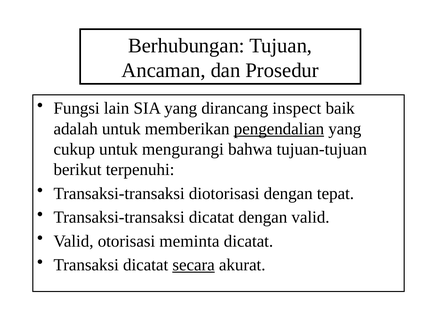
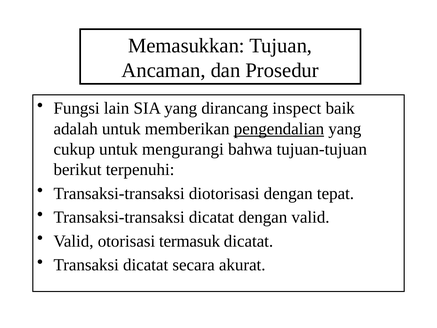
Berhubungan: Berhubungan -> Memasukkan
meminta: meminta -> termasuk
secara underline: present -> none
